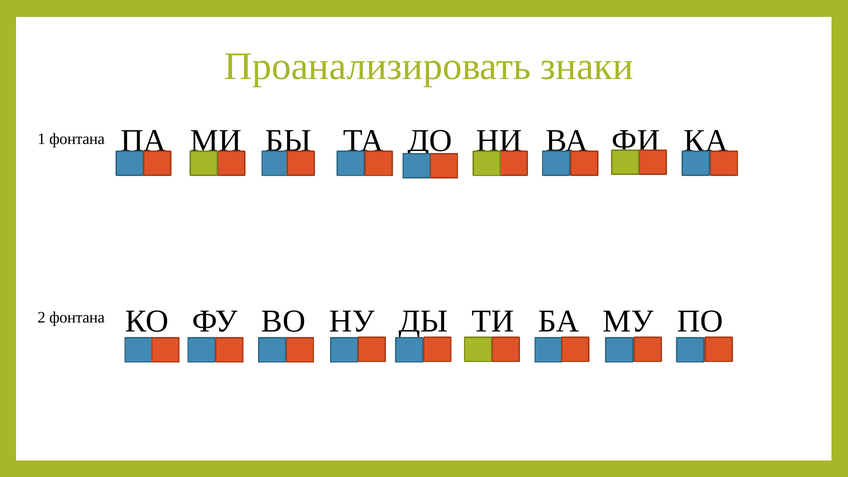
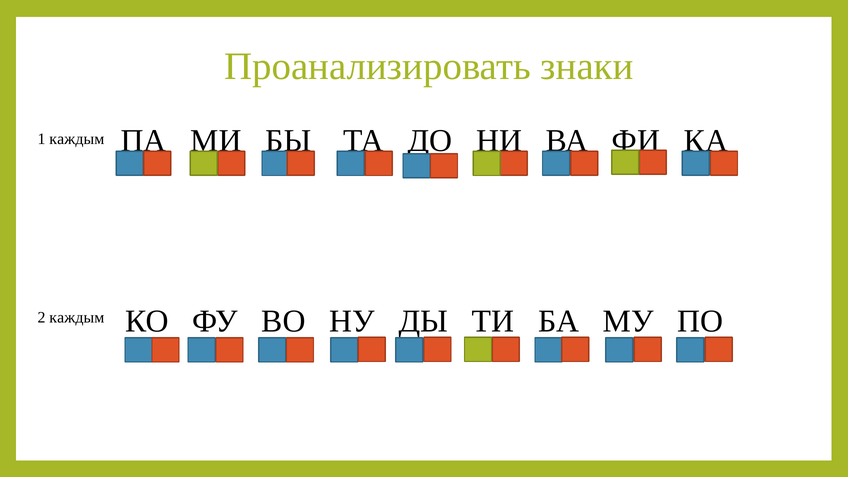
1 фонтана: фонтана -> каждым
2 фонтана: фонтана -> каждым
